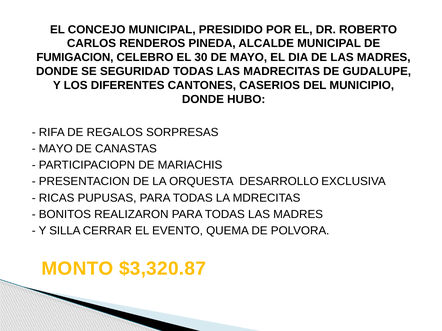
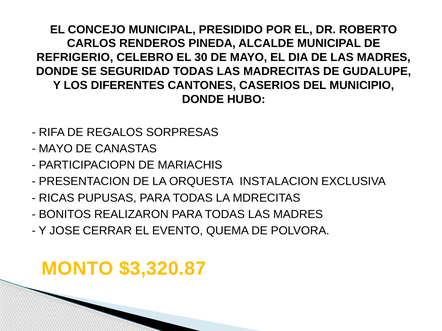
FUMIGACION: FUMIGACION -> REFRIGERIO
DESARROLLO: DESARROLLO -> INSTALACION
SILLA: SILLA -> JOSE
